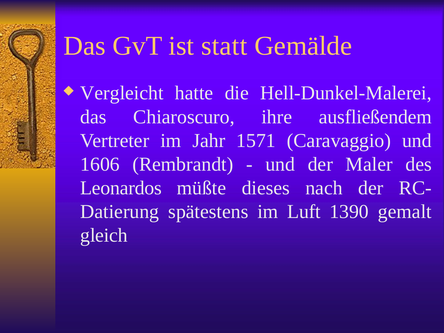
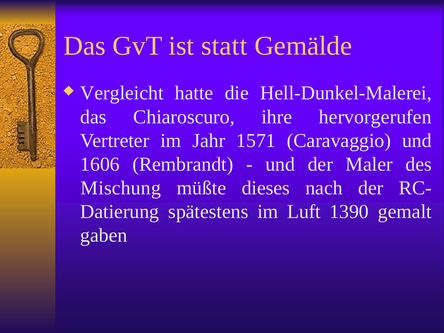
ausfließendem: ausfließendem -> hervorgerufen
Leonardos: Leonardos -> Mischung
gleich: gleich -> gaben
